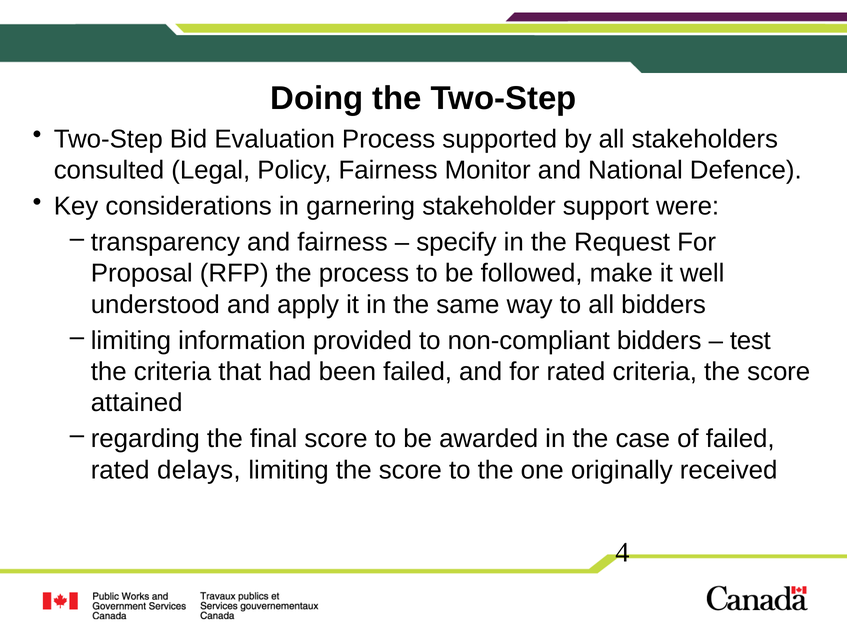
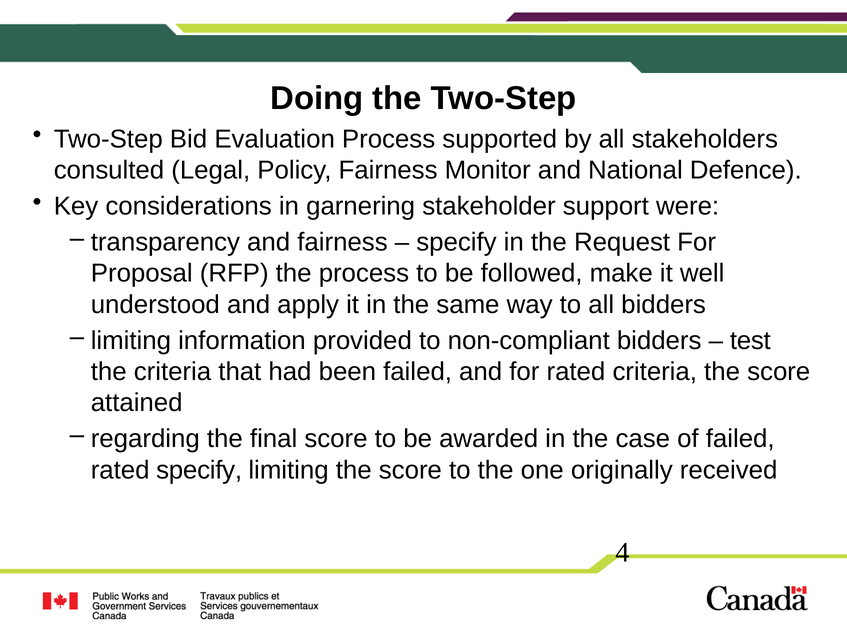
rated delays: delays -> specify
